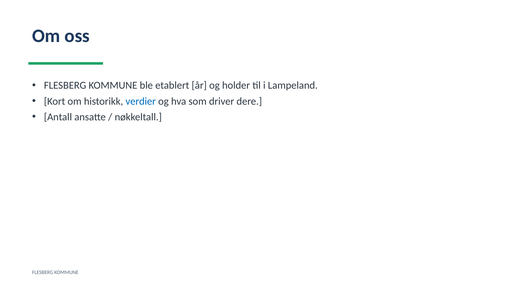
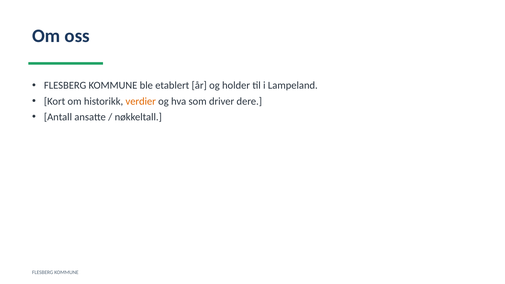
verdier colour: blue -> orange
